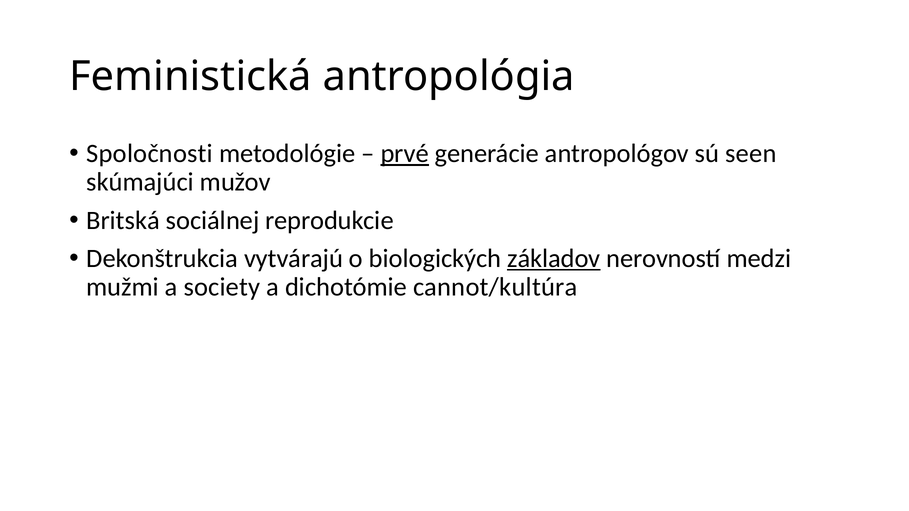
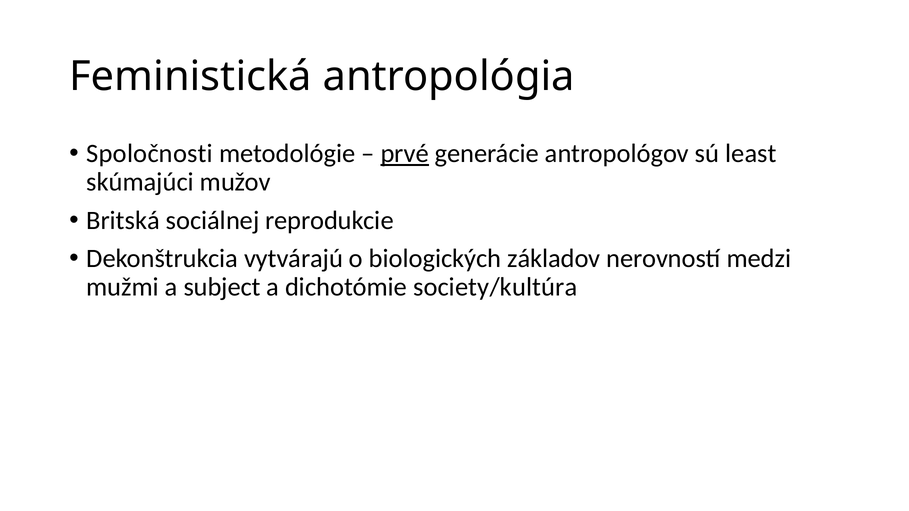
seen: seen -> least
základov underline: present -> none
society: society -> subject
cannot/kultúra: cannot/kultúra -> society/kultúra
